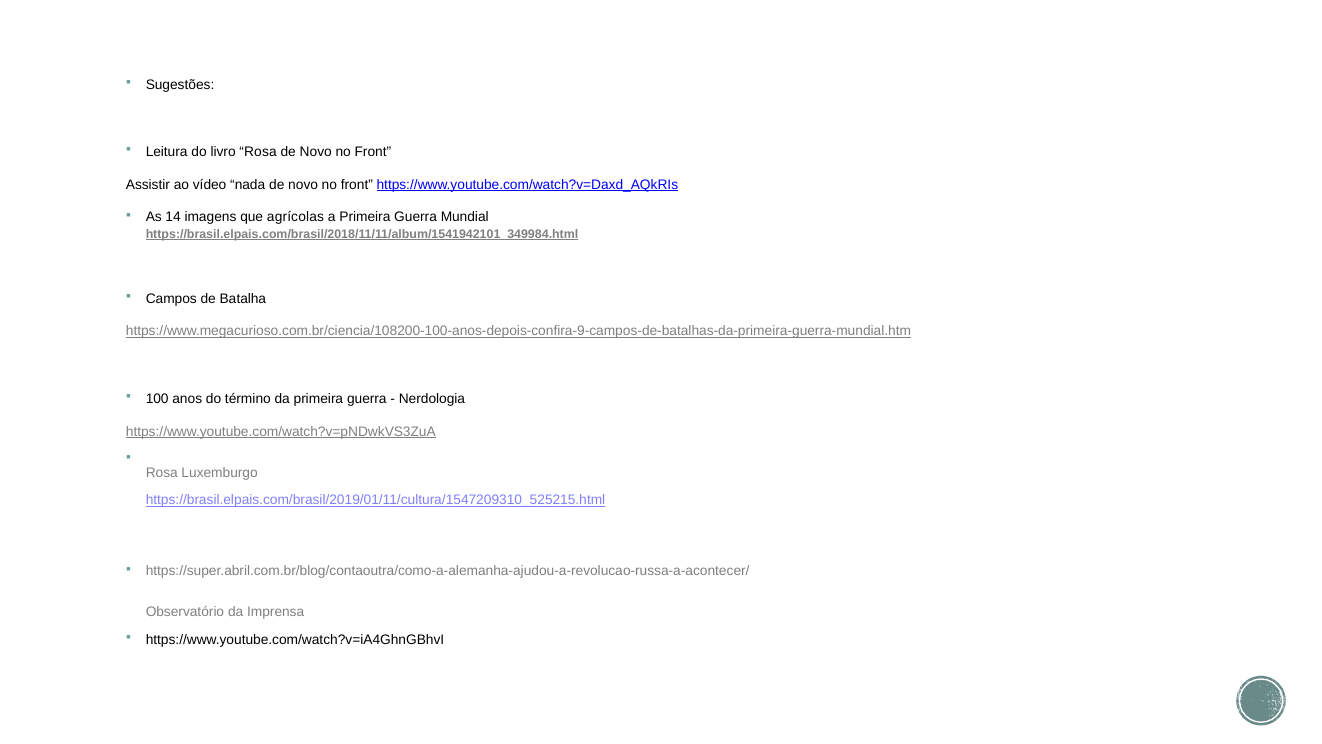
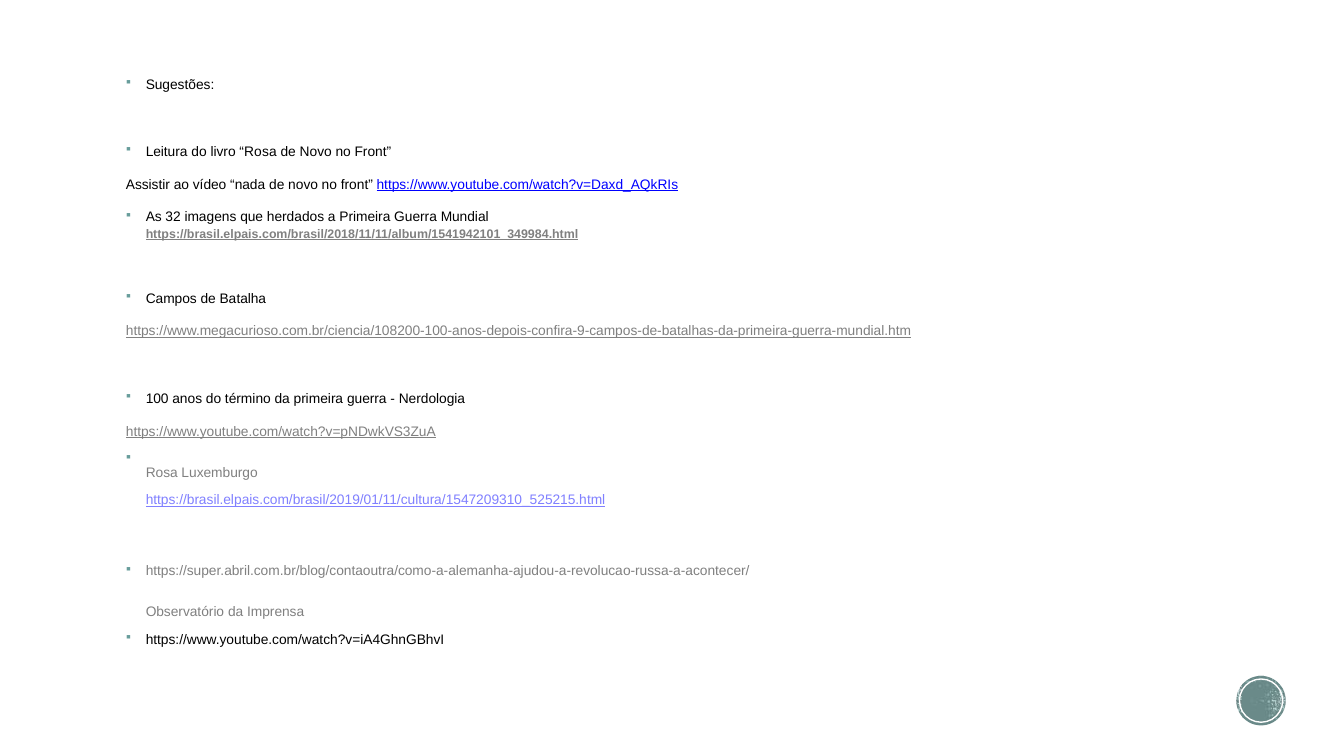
14: 14 -> 32
agrícolas: agrícolas -> herdados
